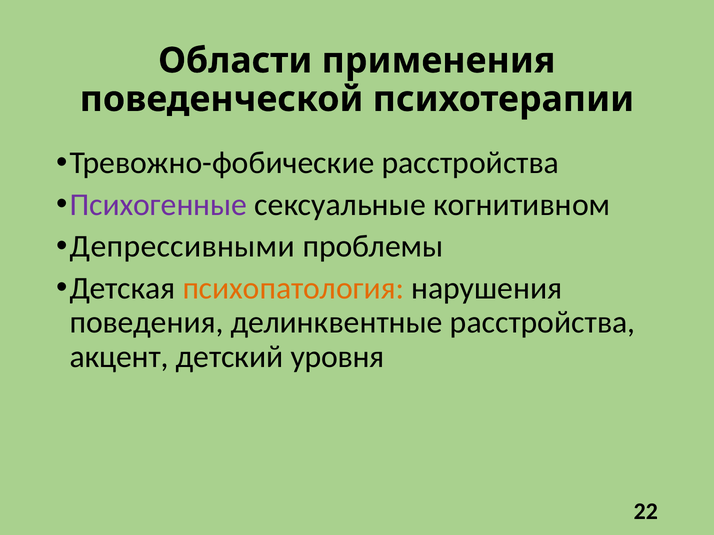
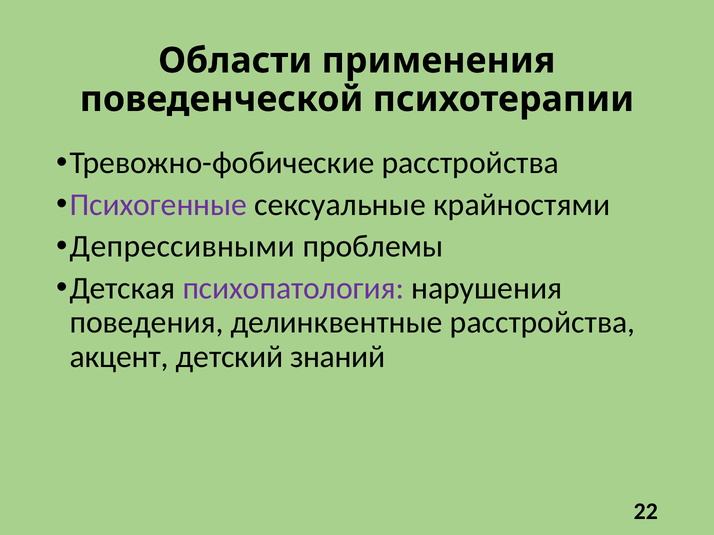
когнитивном: когнитивном -> крайностями
психопатология colour: orange -> purple
уровня: уровня -> знаний
